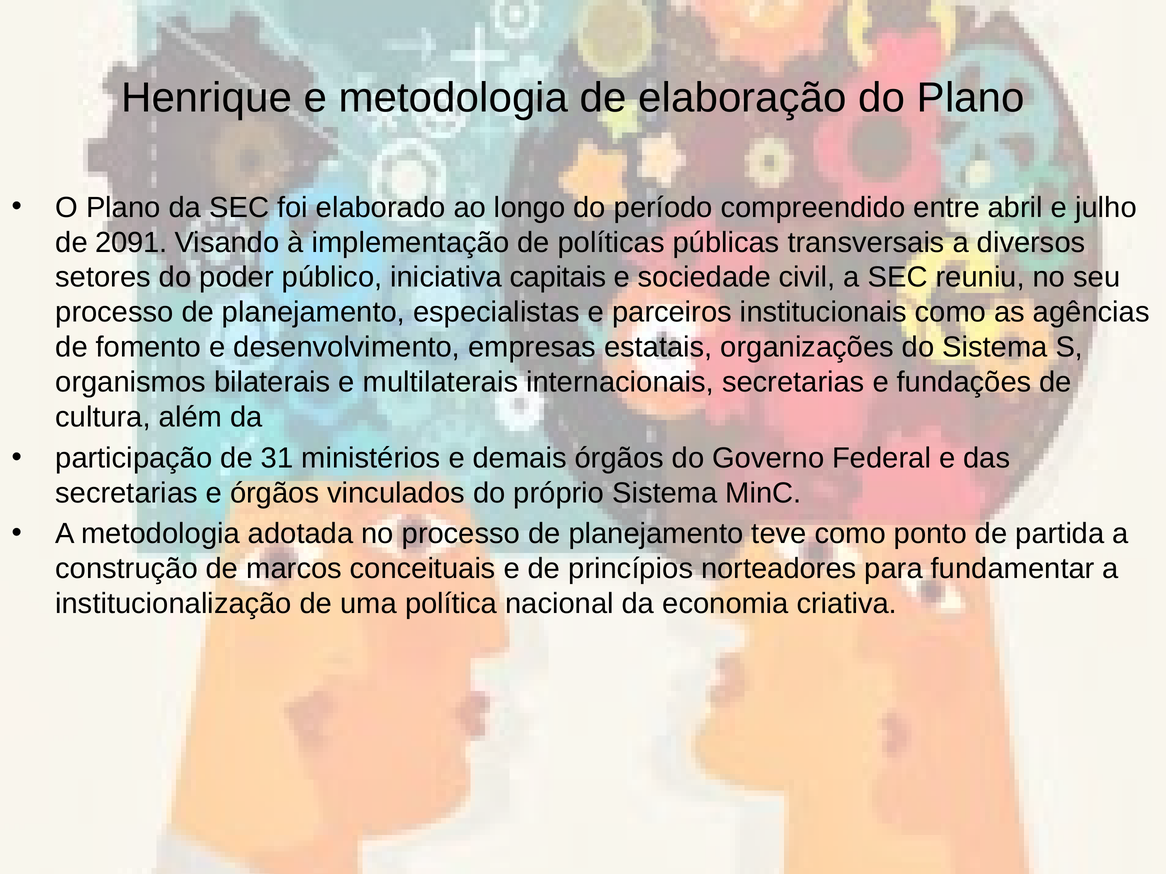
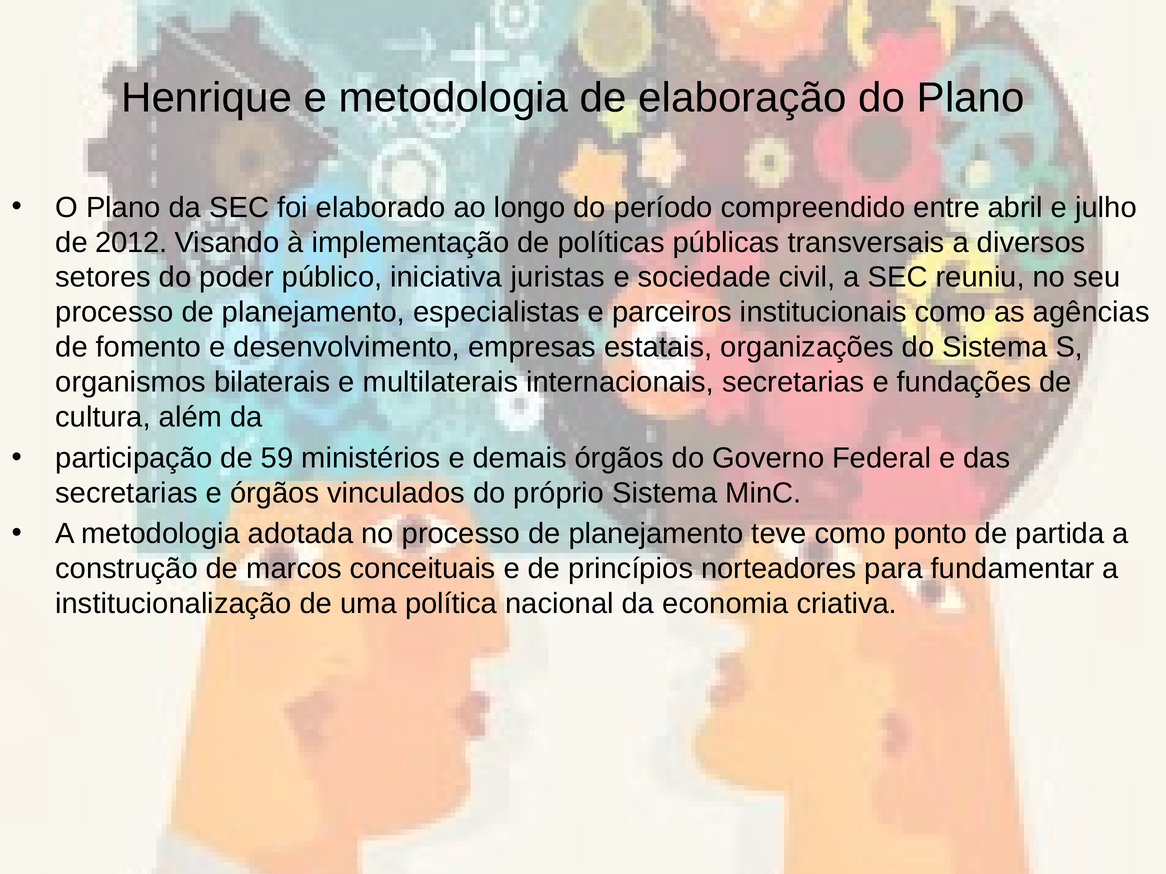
2091: 2091 -> 2012
capitais: capitais -> juristas
31: 31 -> 59
